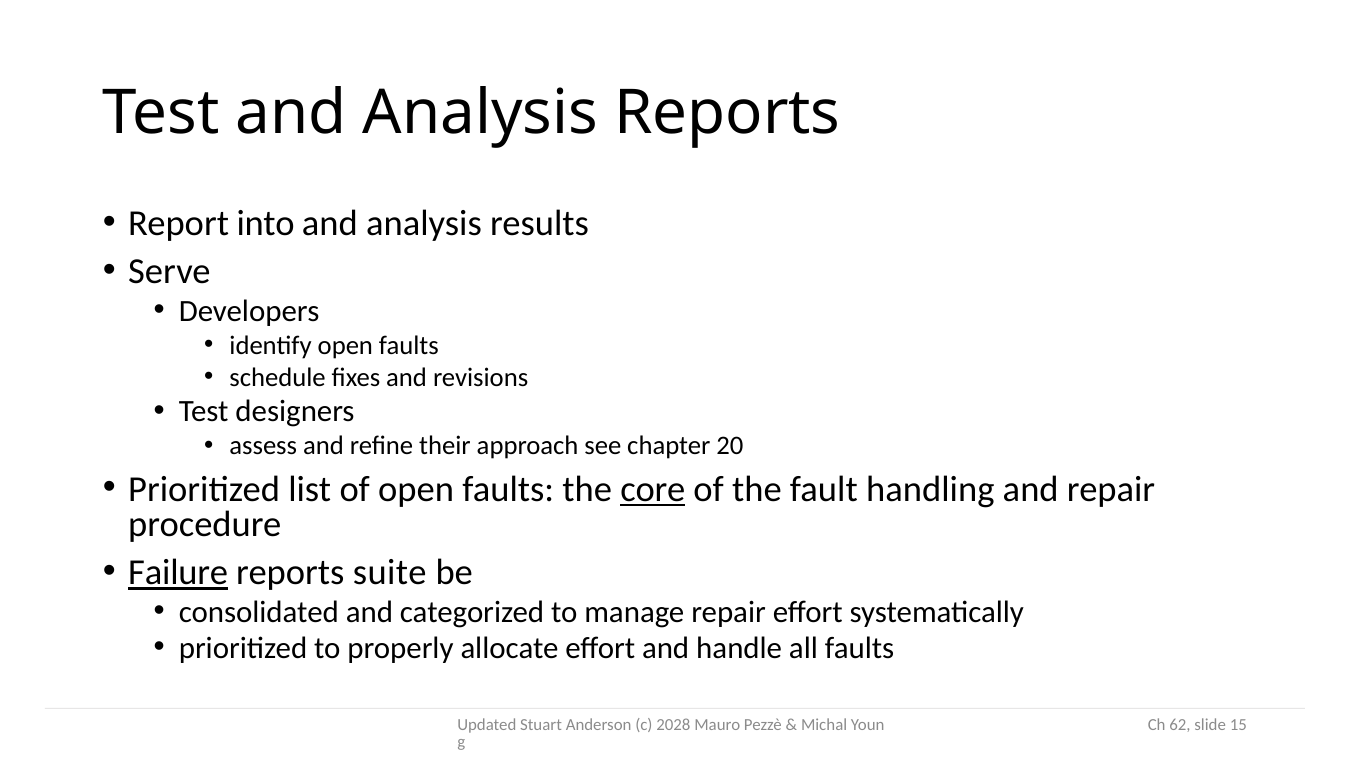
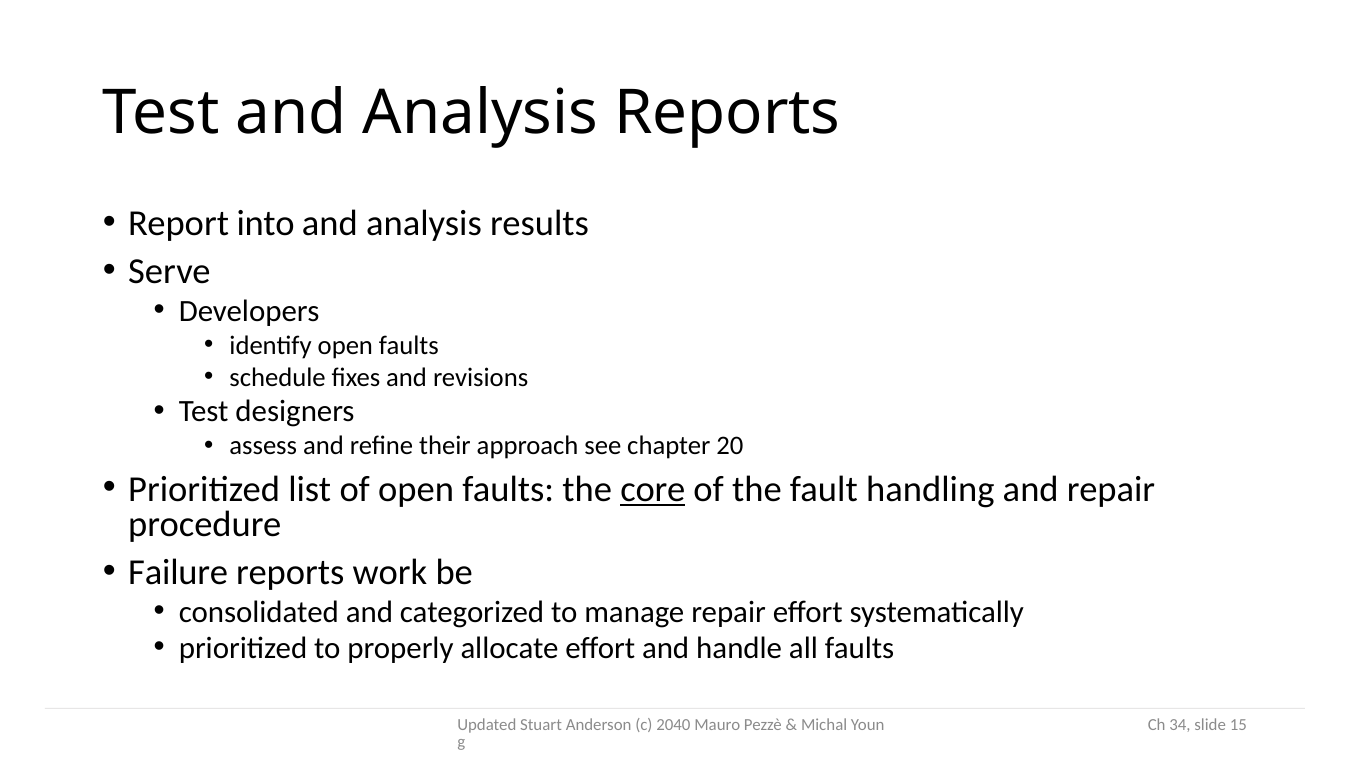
Failure underline: present -> none
suite: suite -> work
2028: 2028 -> 2040
62: 62 -> 34
